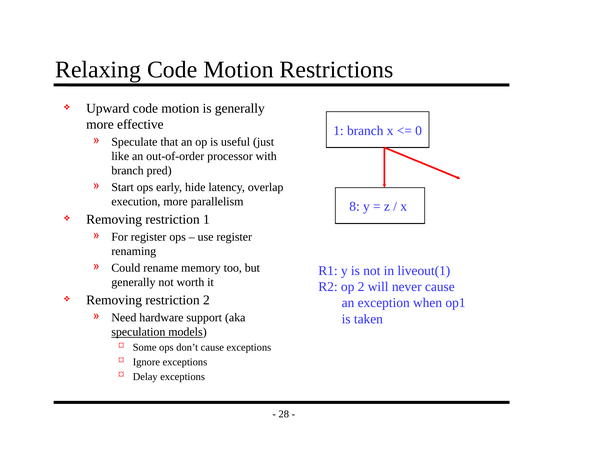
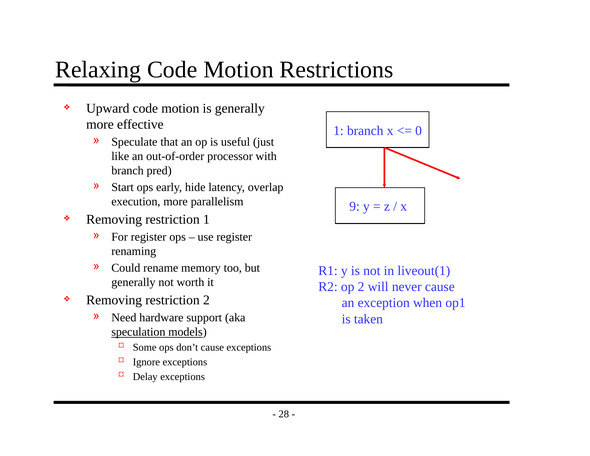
8: 8 -> 9
